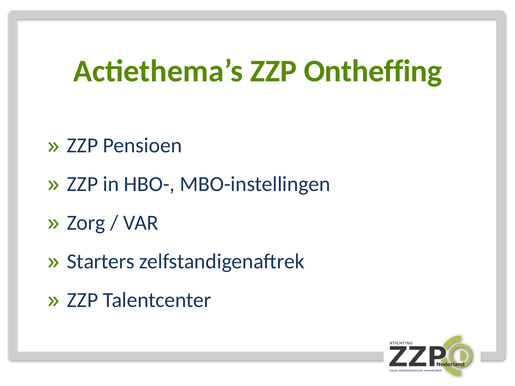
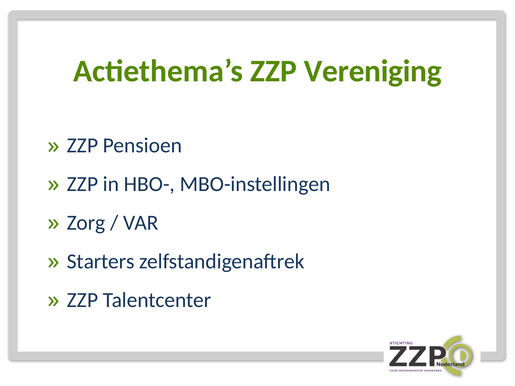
Ontheffing: Ontheffing -> Vereniging
